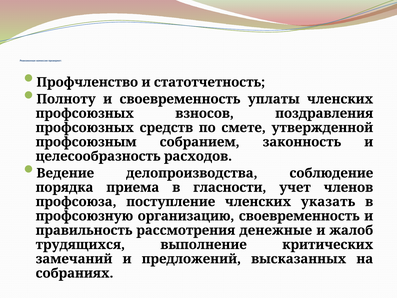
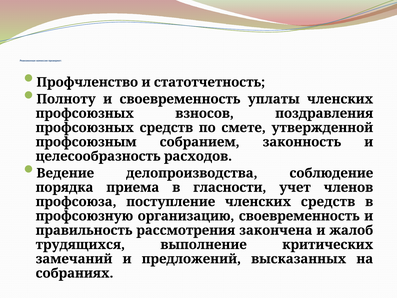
членских указать: указать -> средств
денежные: денежные -> закончена
